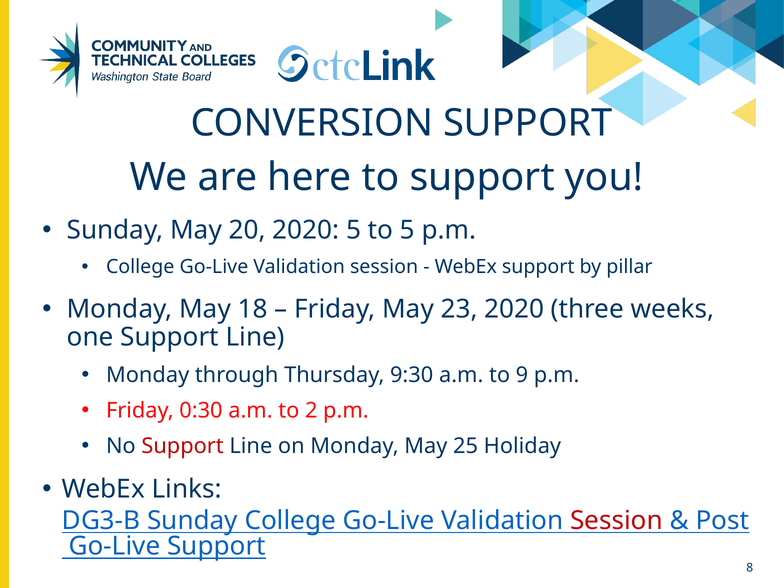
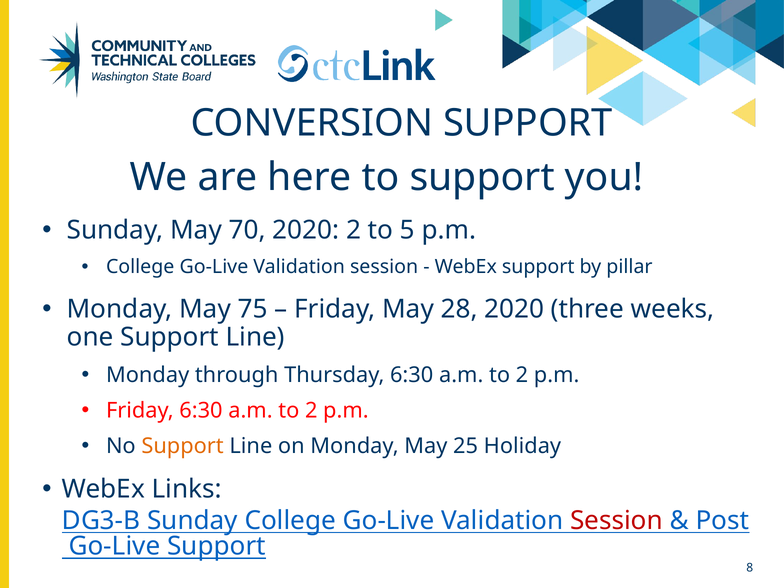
20: 20 -> 70
2020 5: 5 -> 2
18: 18 -> 75
23: 23 -> 28
Thursday 9:30: 9:30 -> 6:30
9 at (522, 375): 9 -> 2
Friday 0:30: 0:30 -> 6:30
Support at (183, 446) colour: red -> orange
